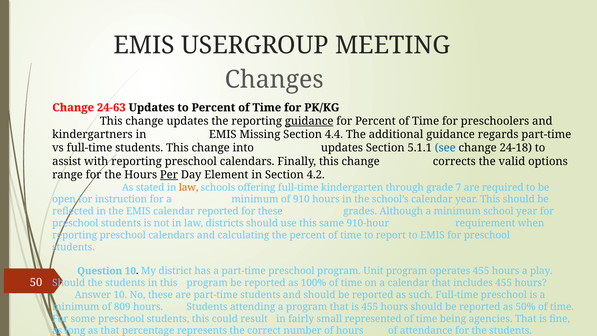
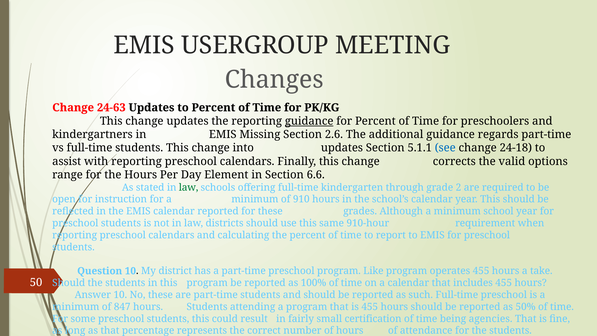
4.4: 4.4 -> 2.6
Per underline: present -> none
4.2: 4.2 -> 6.6
law at (189, 187) colour: orange -> green
7: 7 -> 2
Unit: Unit -> Like
play: play -> take
809: 809 -> 847
represented: represented -> certification
